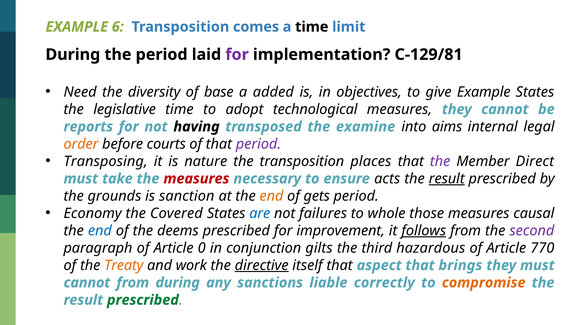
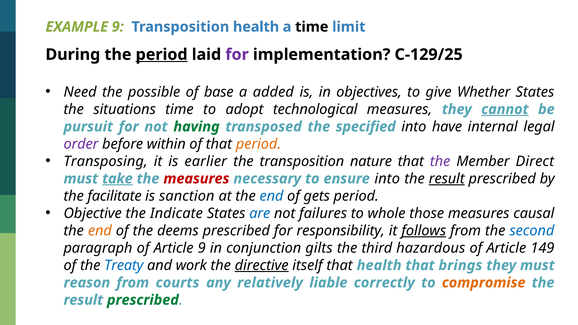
EXAMPLE 6: 6 -> 9
Transposition comes: comes -> health
period at (162, 55) underline: none -> present
C-129/81: C-129/81 -> C-129/25
diversity: diversity -> possible
give Example: Example -> Whether
legislative: legislative -> situations
cannot at (505, 109) underline: none -> present
reports: reports -> pursuit
having colour: black -> green
examine: examine -> specified
aims: aims -> have
order colour: orange -> purple
courts: courts -> within
period at (258, 144) colour: purple -> orange
nature: nature -> earlier
places: places -> nature
take underline: none -> present
ensure acts: acts -> into
grounds: grounds -> facilitate
end at (271, 196) colour: orange -> blue
Economy: Economy -> Objective
Covered: Covered -> Indicate
end at (100, 231) colour: blue -> orange
improvement: improvement -> responsibility
second colour: purple -> blue
Article 0: 0 -> 9
770: 770 -> 149
Treaty colour: orange -> blue
that aspect: aspect -> health
cannot at (87, 283): cannot -> reason
from during: during -> courts
sanctions: sanctions -> relatively
